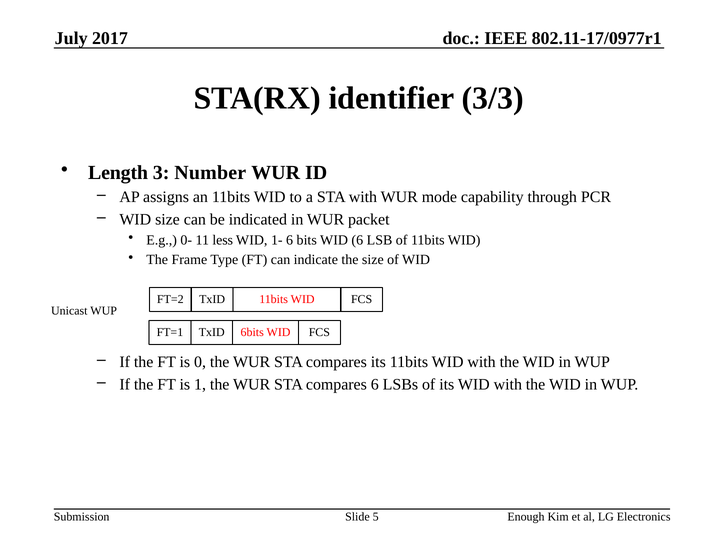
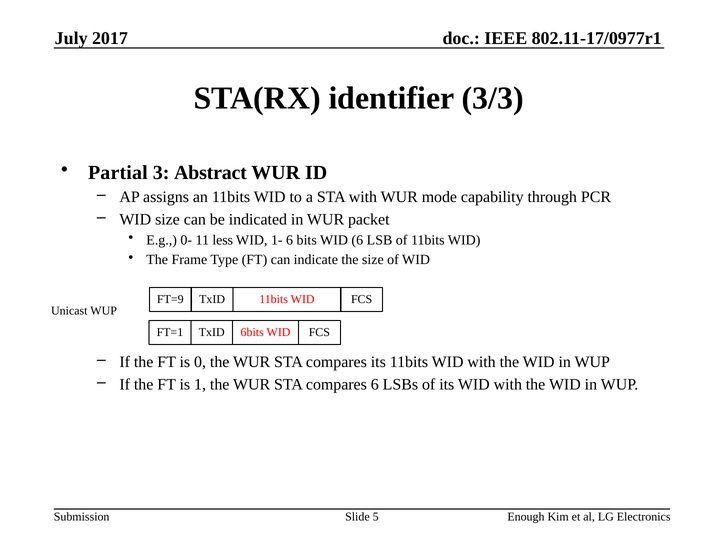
Length: Length -> Partial
Number: Number -> Abstract
FT=2: FT=2 -> FT=9
